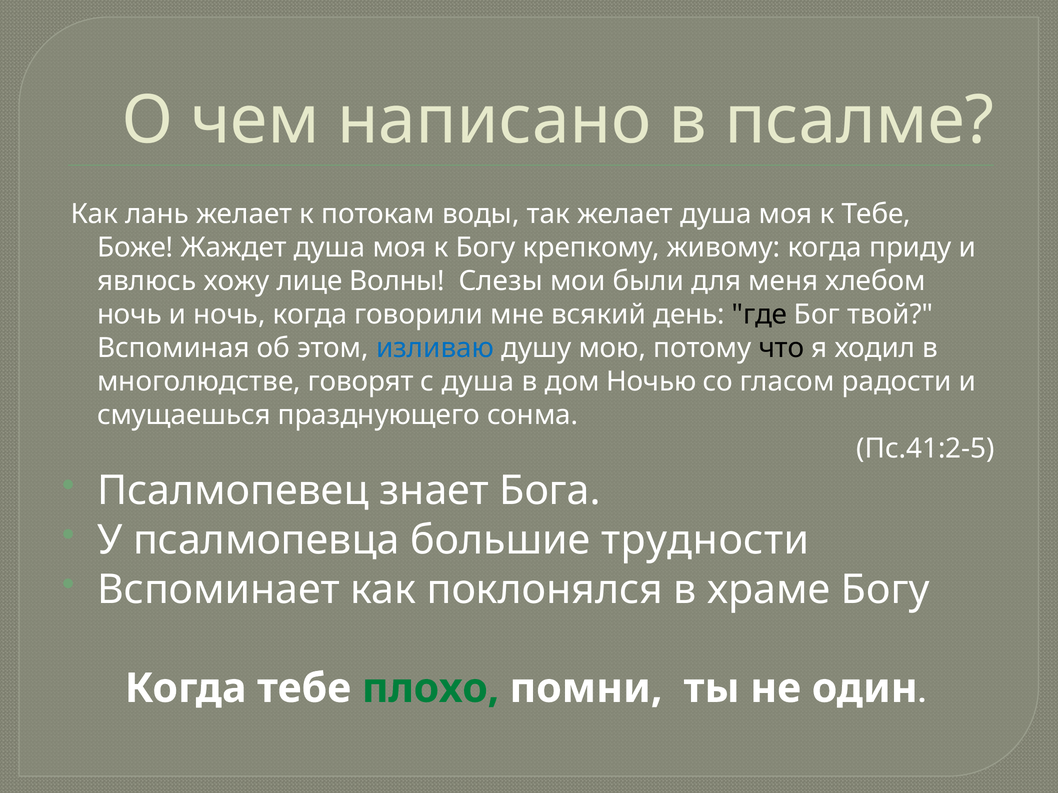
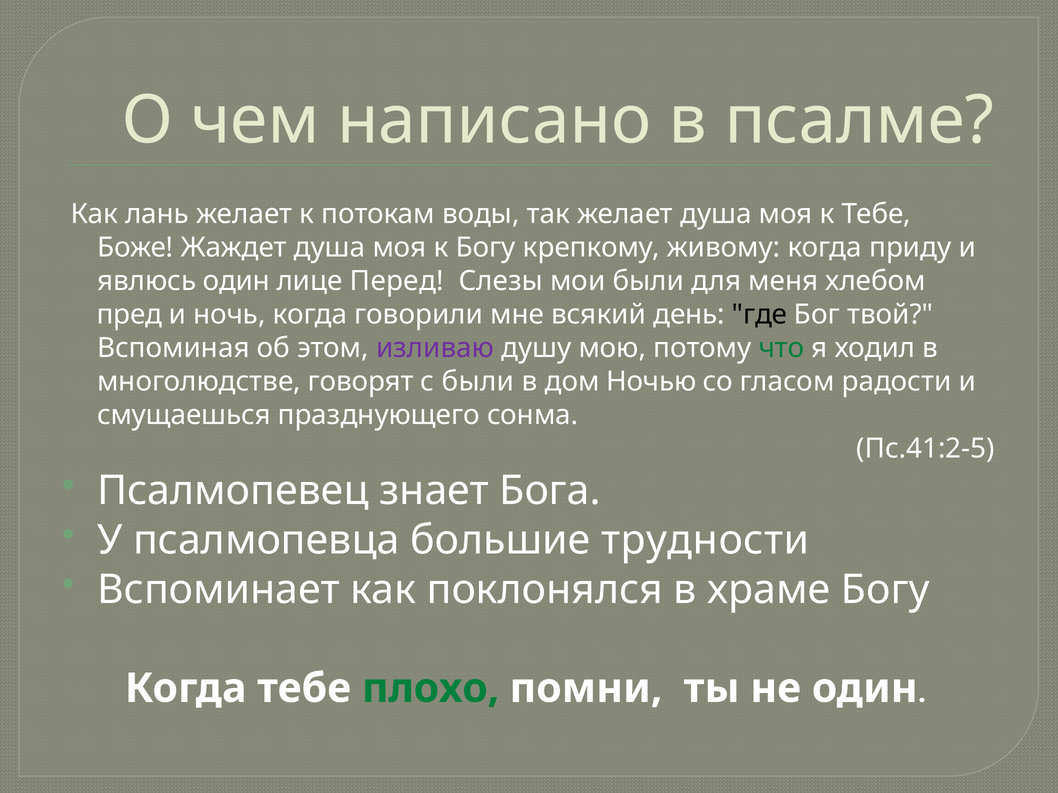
явлюсь хожу: хожу -> один
Волны: Волны -> Перед
ночь at (129, 315): ночь -> пред
изливаю colour: blue -> purple
что colour: black -> green
с душа: душа -> были
